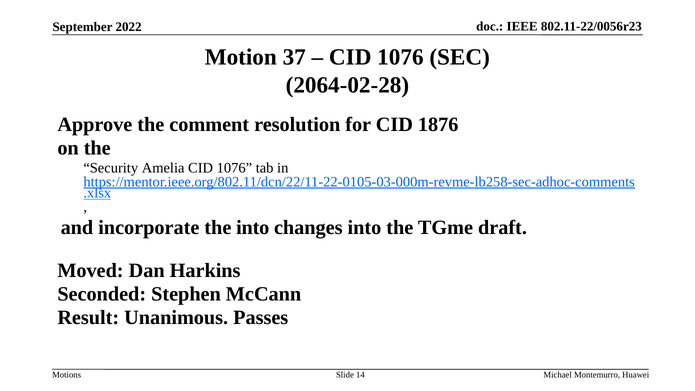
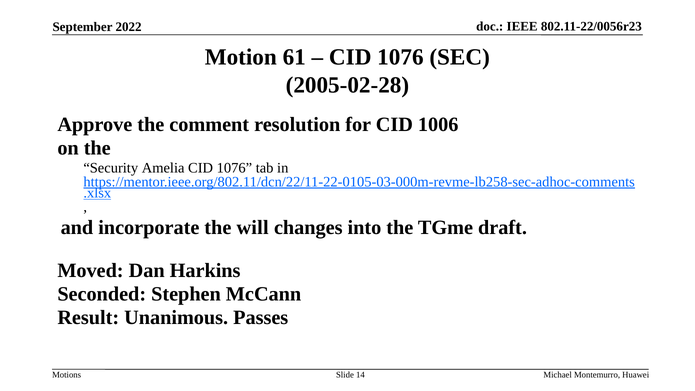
37: 37 -> 61
2064-02-28: 2064-02-28 -> 2005-02-28
1876: 1876 -> 1006
the into: into -> will
